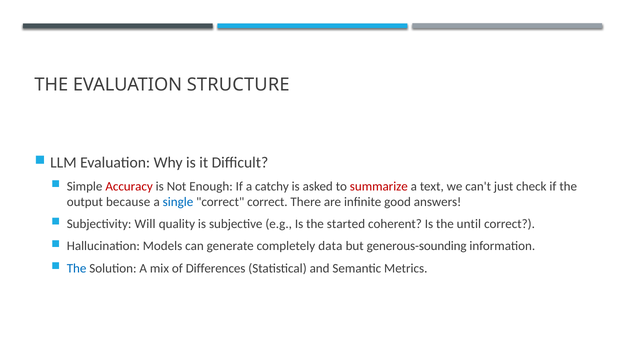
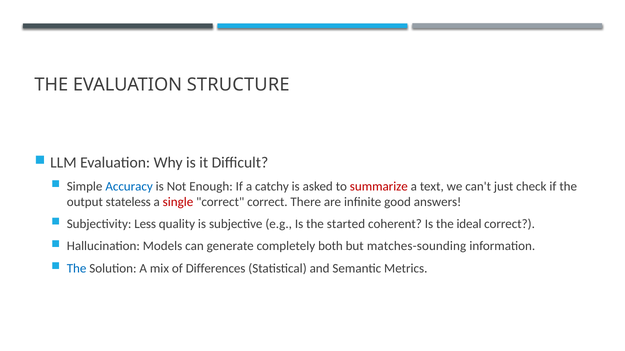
Accuracy colour: red -> blue
because: because -> stateless
single colour: blue -> red
Will: Will -> Less
until: until -> ideal
data: data -> both
generous-sounding: generous-sounding -> matches-sounding
